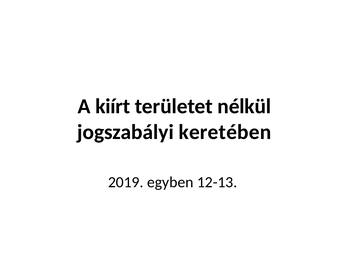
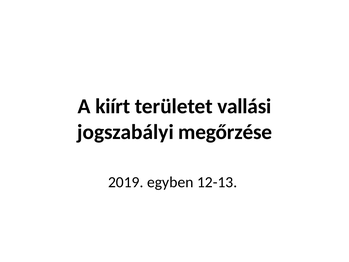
nélkül: nélkül -> vallási
keretében: keretében -> megőrzése
